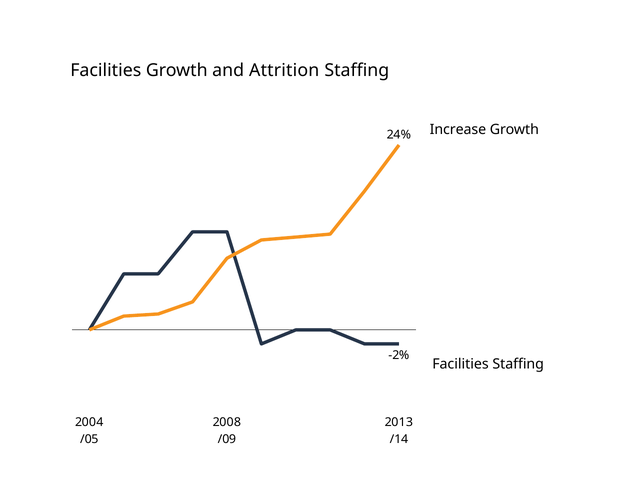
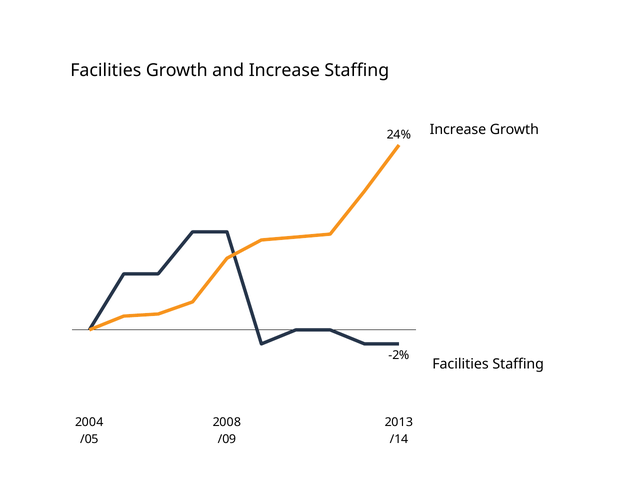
and Attrition: Attrition -> Increase
